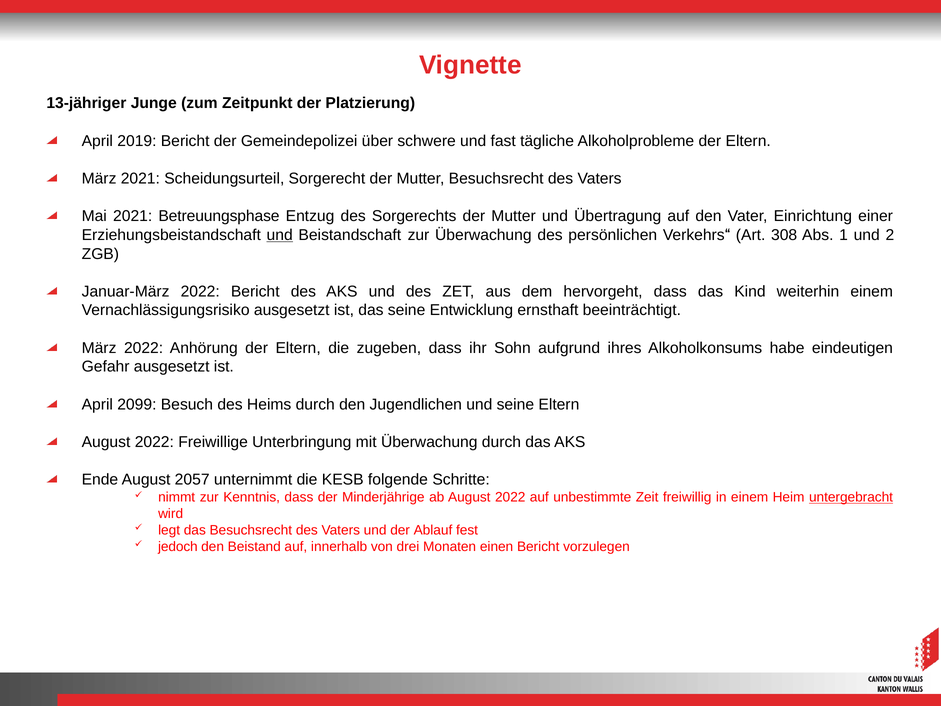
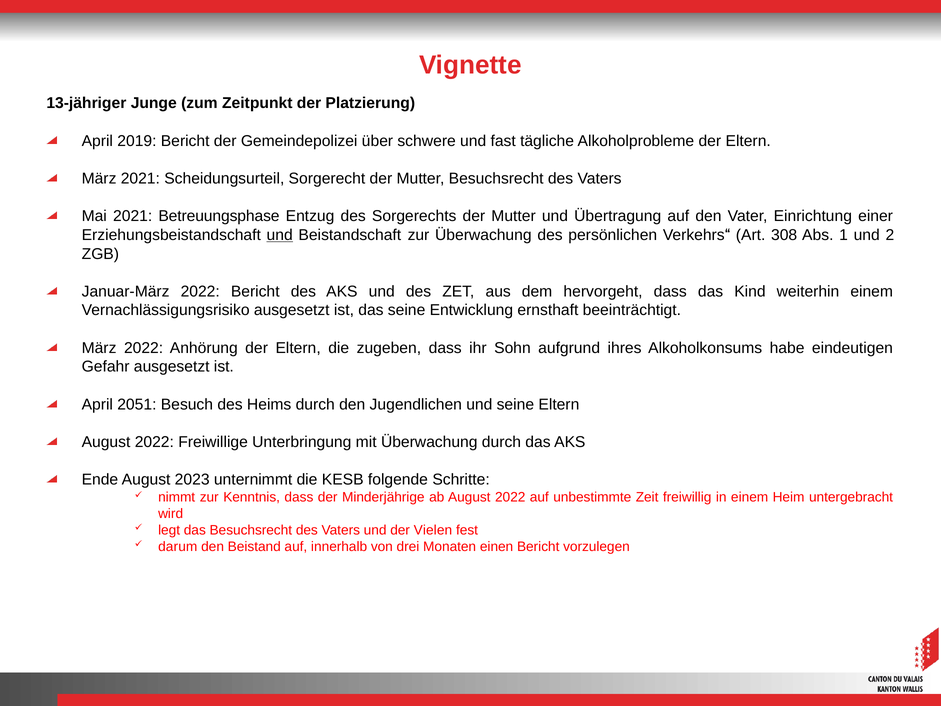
2099: 2099 -> 2051
2057: 2057 -> 2023
untergebracht underline: present -> none
Ablauf: Ablauf -> Vielen
jedoch: jedoch -> darum
